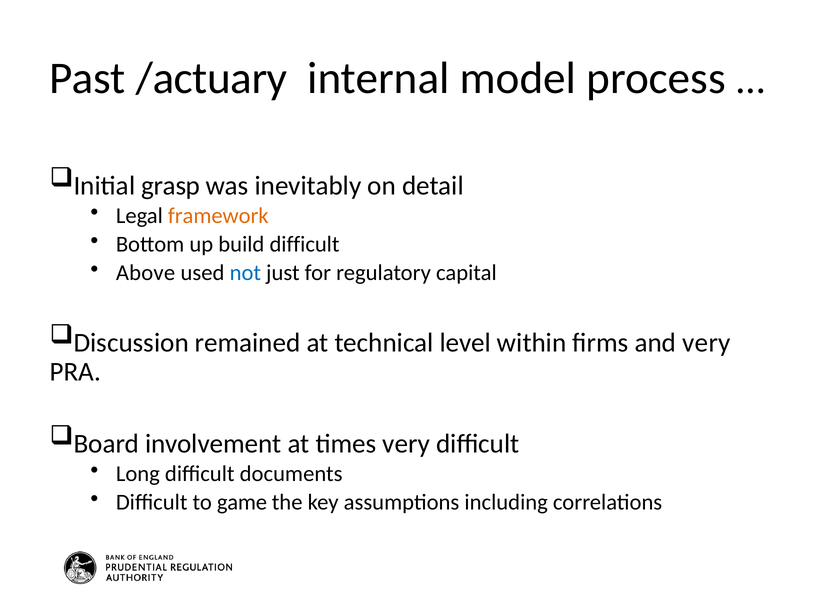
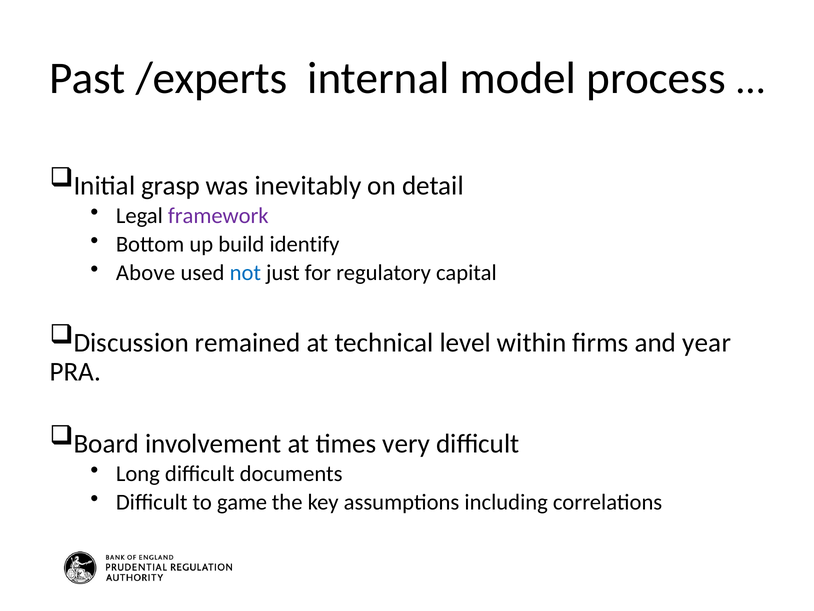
/actuary: /actuary -> /experts
framework colour: orange -> purple
build difficult: difficult -> identify
and very: very -> year
